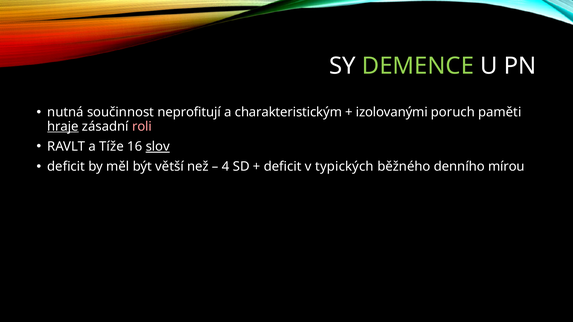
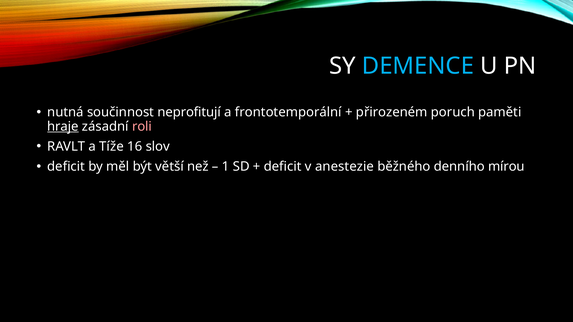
DEMENCE colour: light green -> light blue
charakteristickým: charakteristickým -> frontotemporální
izolovanými: izolovanými -> přirozeném
slov underline: present -> none
4: 4 -> 1
typických: typických -> anestezie
